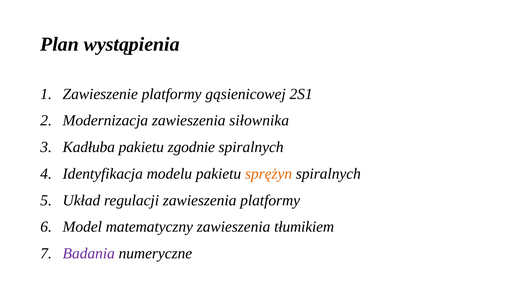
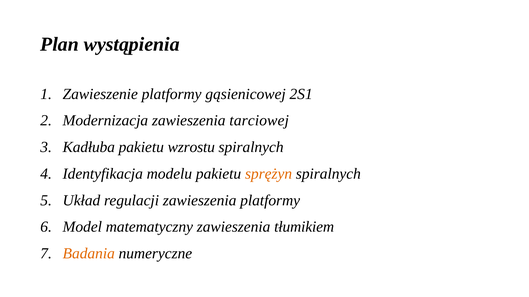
siłownika: siłownika -> tarciowej
zgodnie: zgodnie -> wzrostu
Badania colour: purple -> orange
